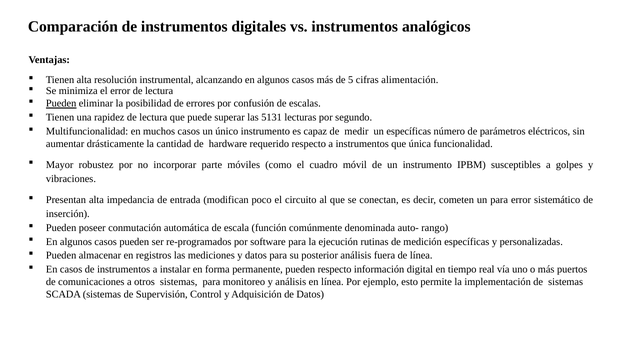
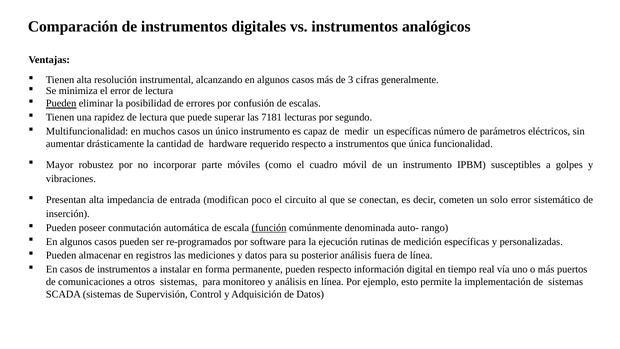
5: 5 -> 3
alimentación: alimentación -> generalmente
5131: 5131 -> 7181
un para: para -> solo
función underline: none -> present
